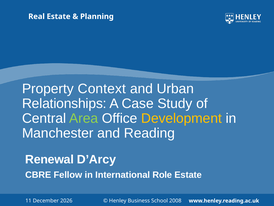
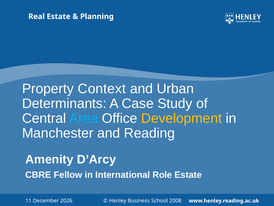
Relationships: Relationships -> Determinants
Area colour: light green -> light blue
Renewal: Renewal -> Amenity
